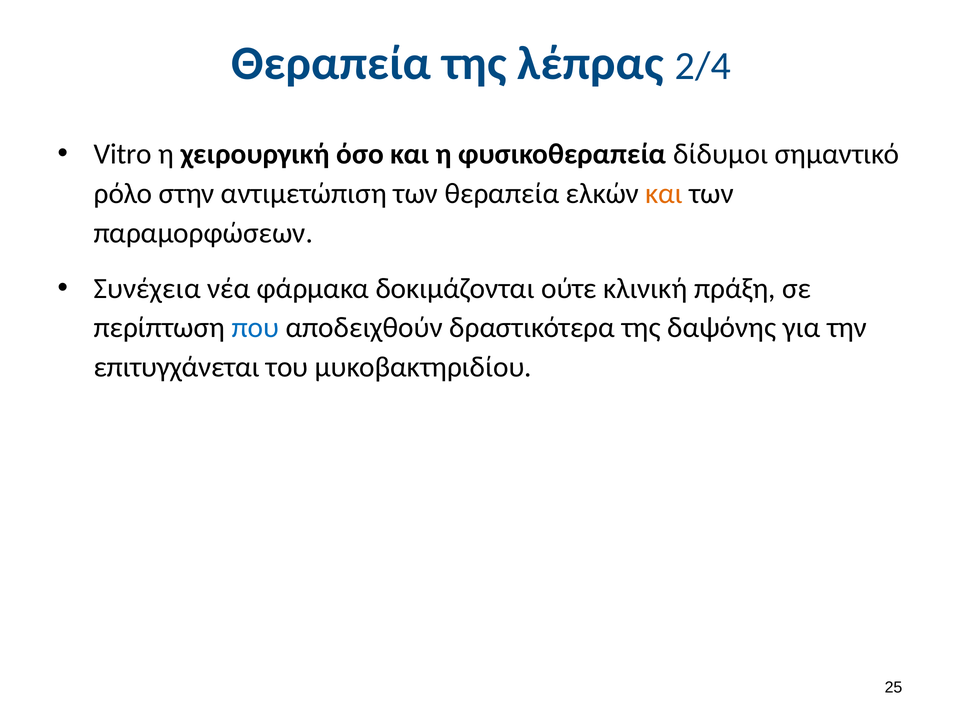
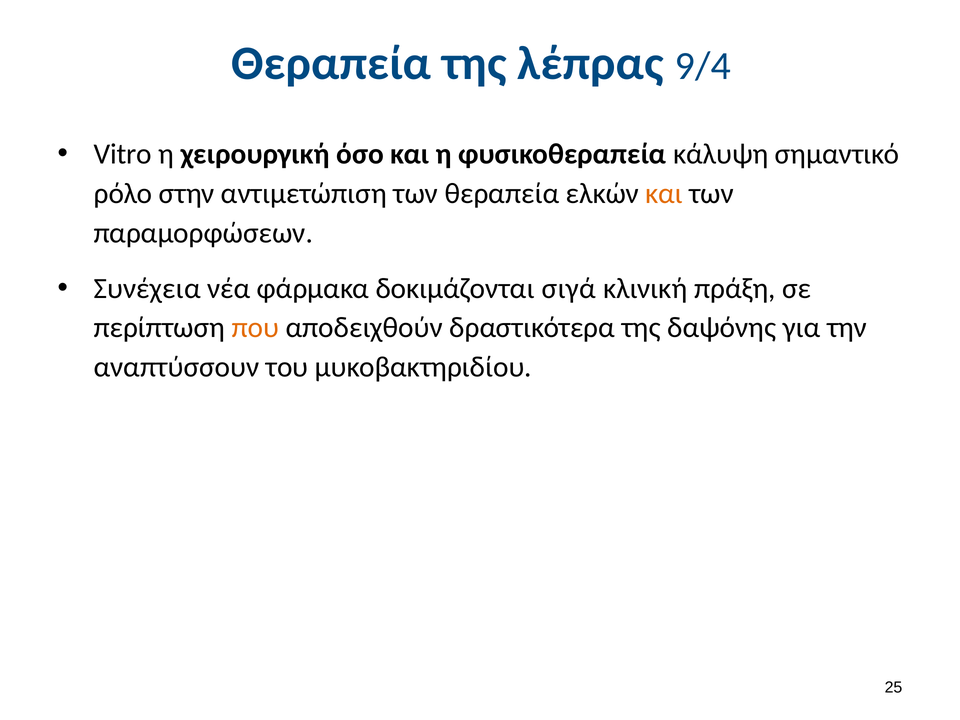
2/4: 2/4 -> 9/4
δίδυμοι: δίδυμοι -> κάλυψη
ούτε: ούτε -> σιγά
που colour: blue -> orange
επιτυγχάνεται: επιτυγχάνεται -> αναπτύσσουν
